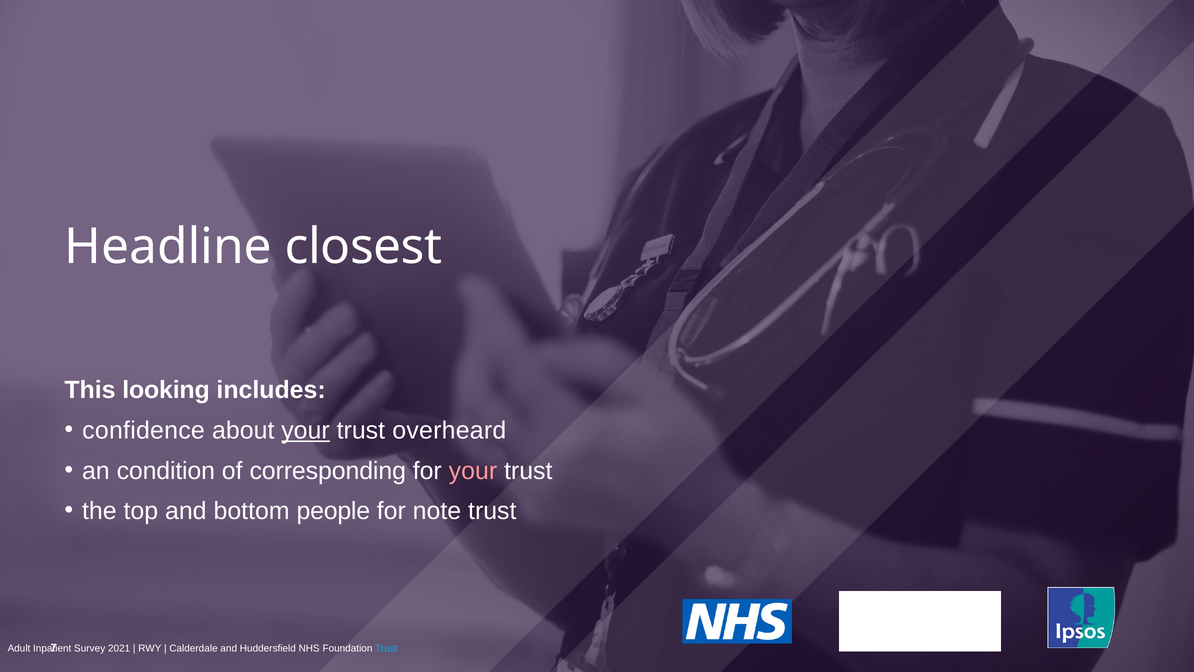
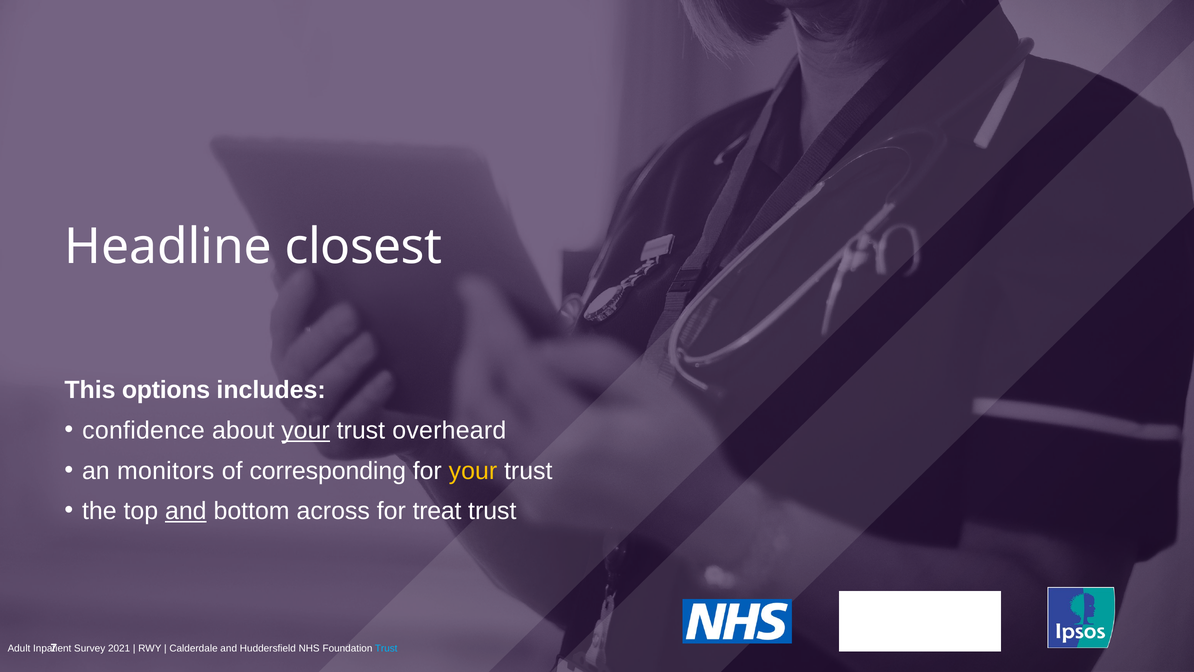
looking: looking -> options
condition: condition -> monitors
your at (473, 471) colour: pink -> yellow
and at (186, 511) underline: none -> present
people: people -> across
note: note -> treat
